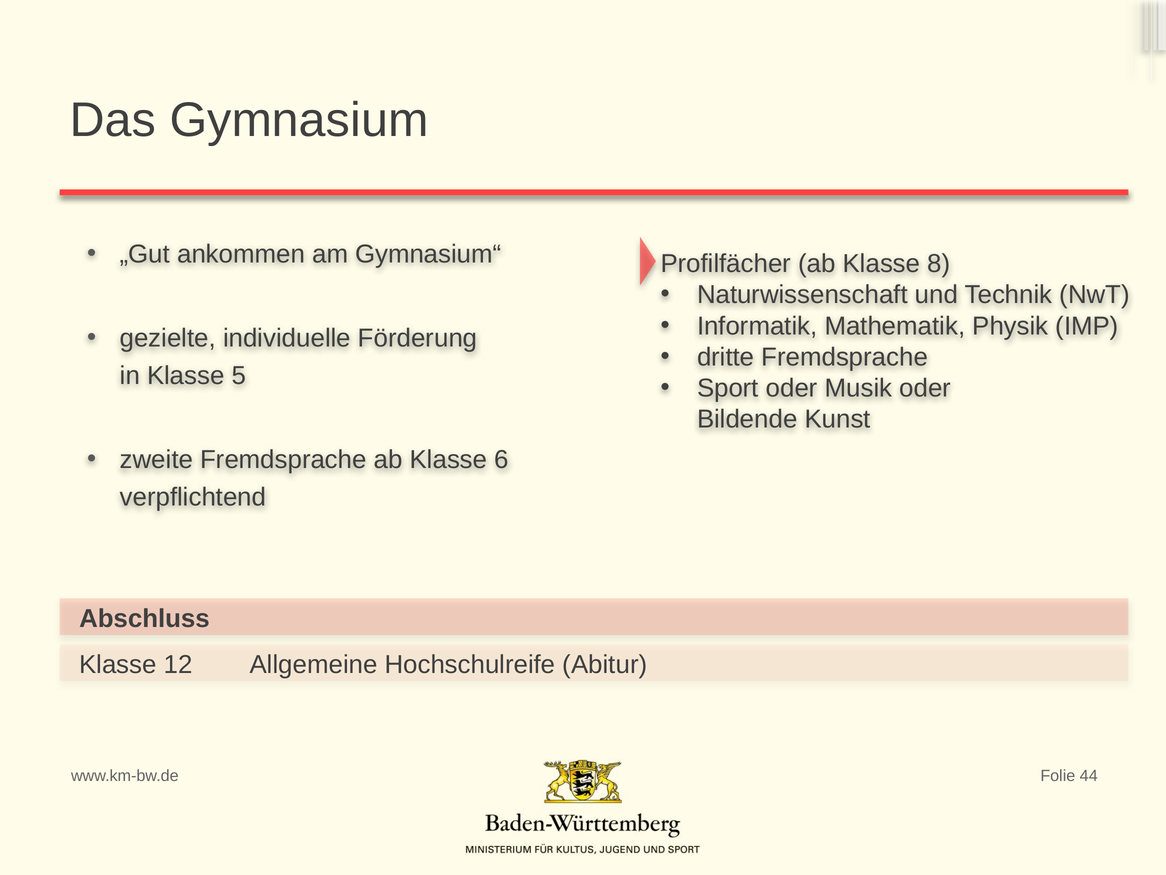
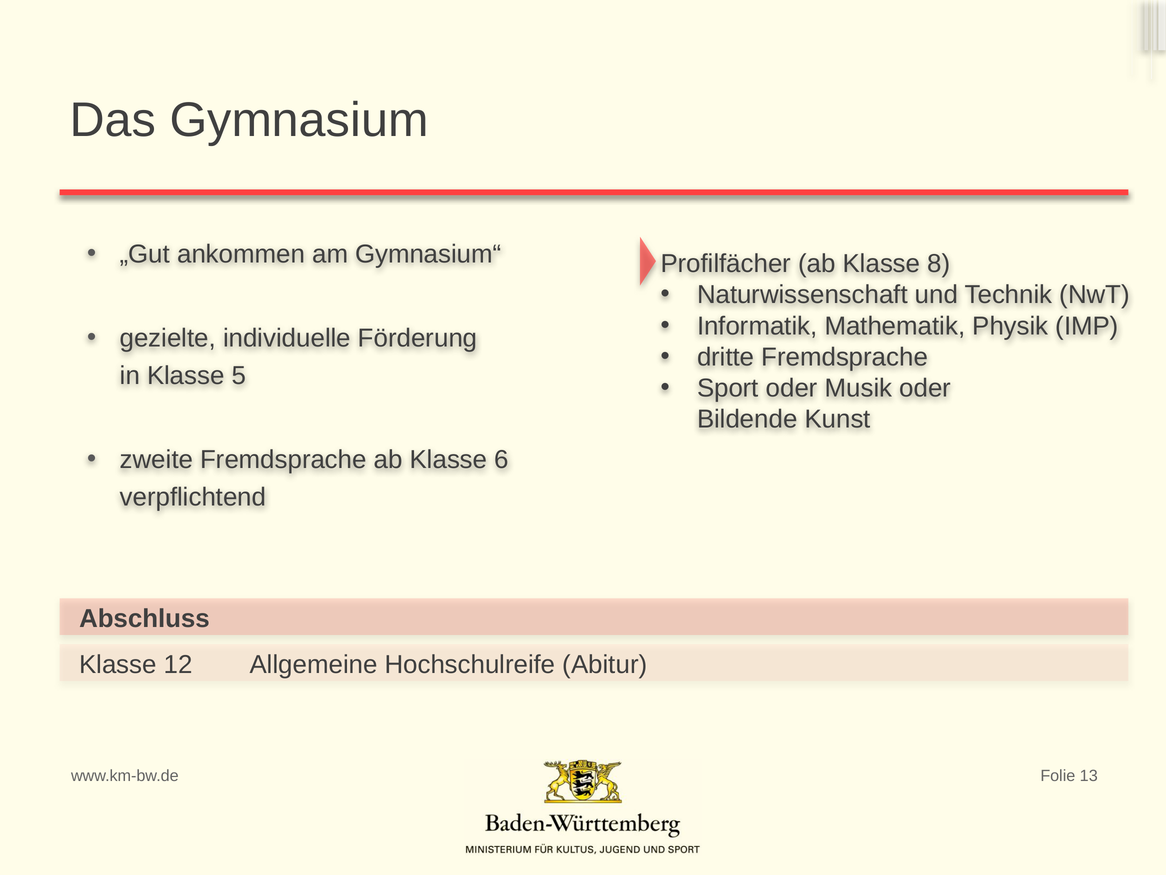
44: 44 -> 13
